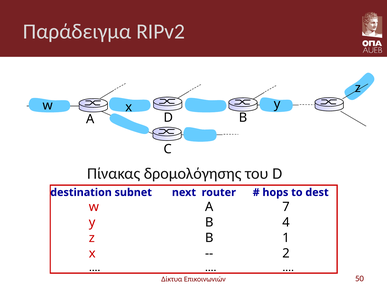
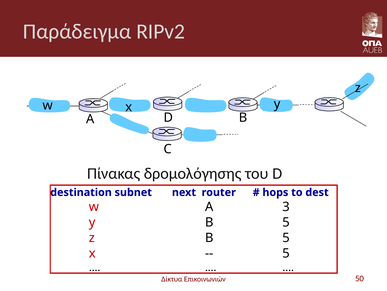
7: 7 -> 3
y B 4: 4 -> 5
z B 1: 1 -> 5
2 at (286, 253): 2 -> 5
